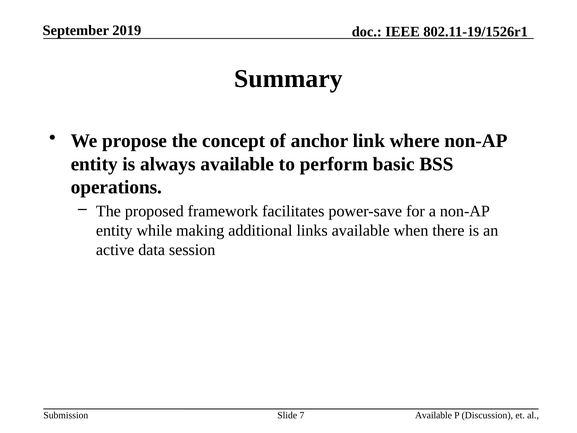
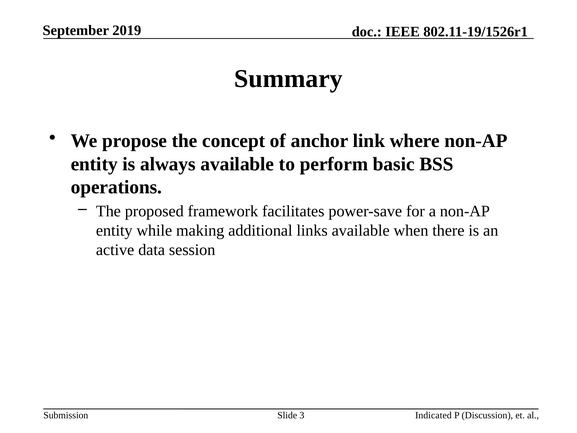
7: 7 -> 3
Available at (434, 415): Available -> Indicated
